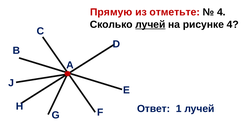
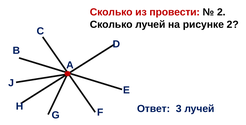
Прямую at (111, 12): Прямую -> Сколько
отметьте: отметьте -> провести
4 at (221, 12): 4 -> 2
лучей at (150, 24) underline: present -> none
рисунке 4: 4 -> 2
1: 1 -> 3
